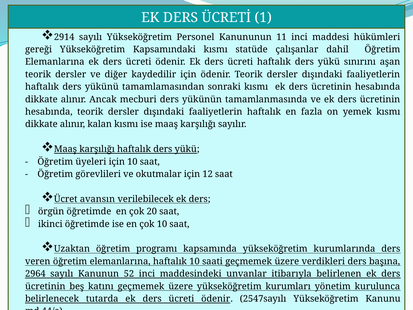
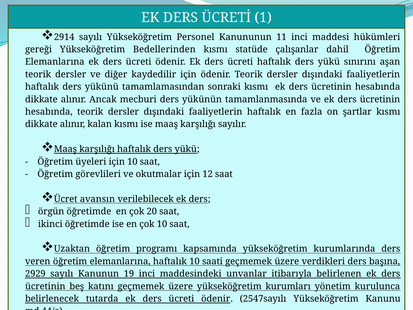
Kapsamındaki: Kapsamındaki -> Bedellerinden
yemek: yemek -> şartlar
2964: 2964 -> 2929
52: 52 -> 19
